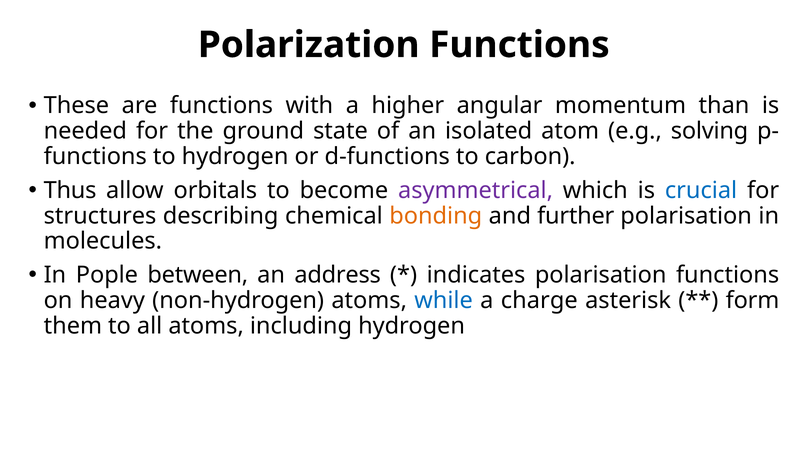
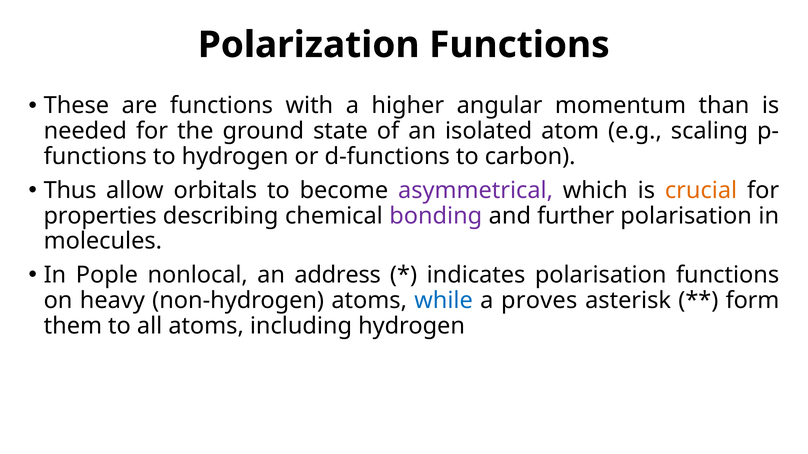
solving: solving -> scaling
crucial colour: blue -> orange
structures: structures -> properties
bonding colour: orange -> purple
between: between -> nonlocal
charge: charge -> proves
